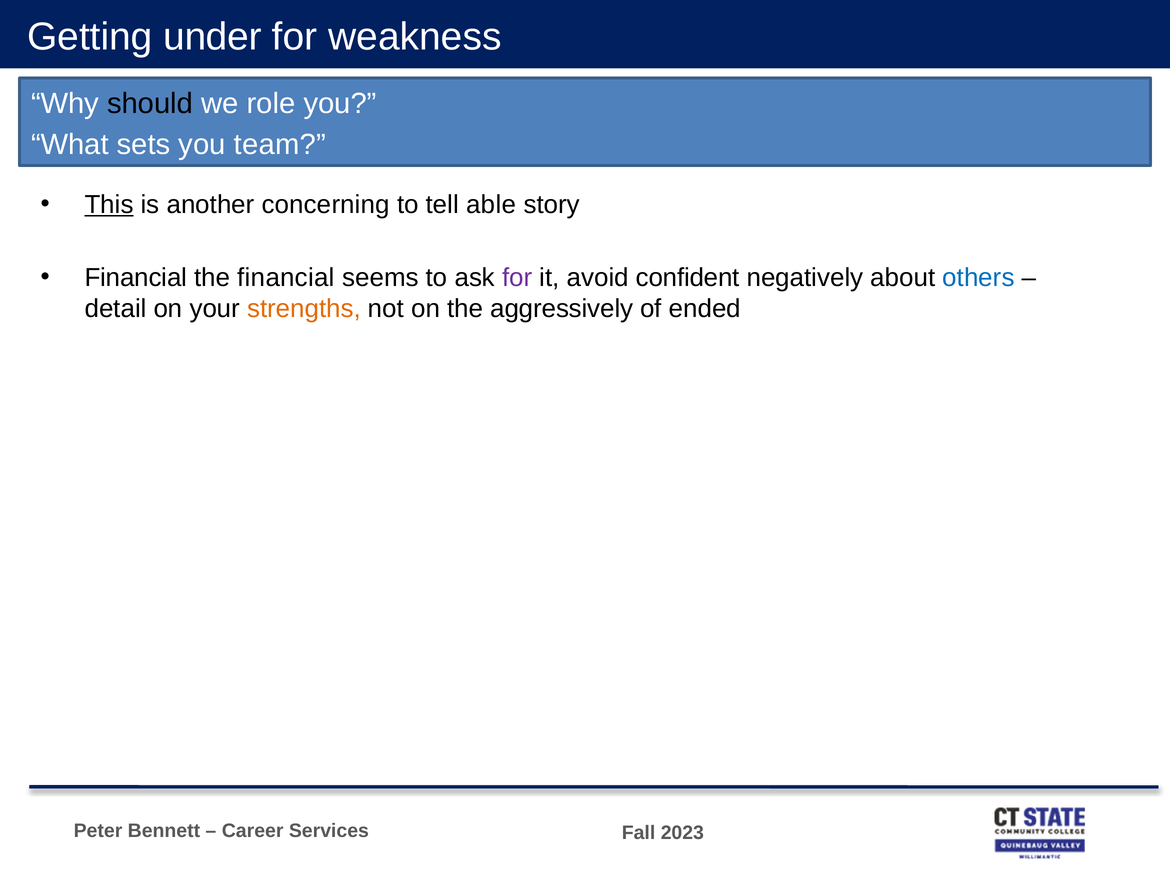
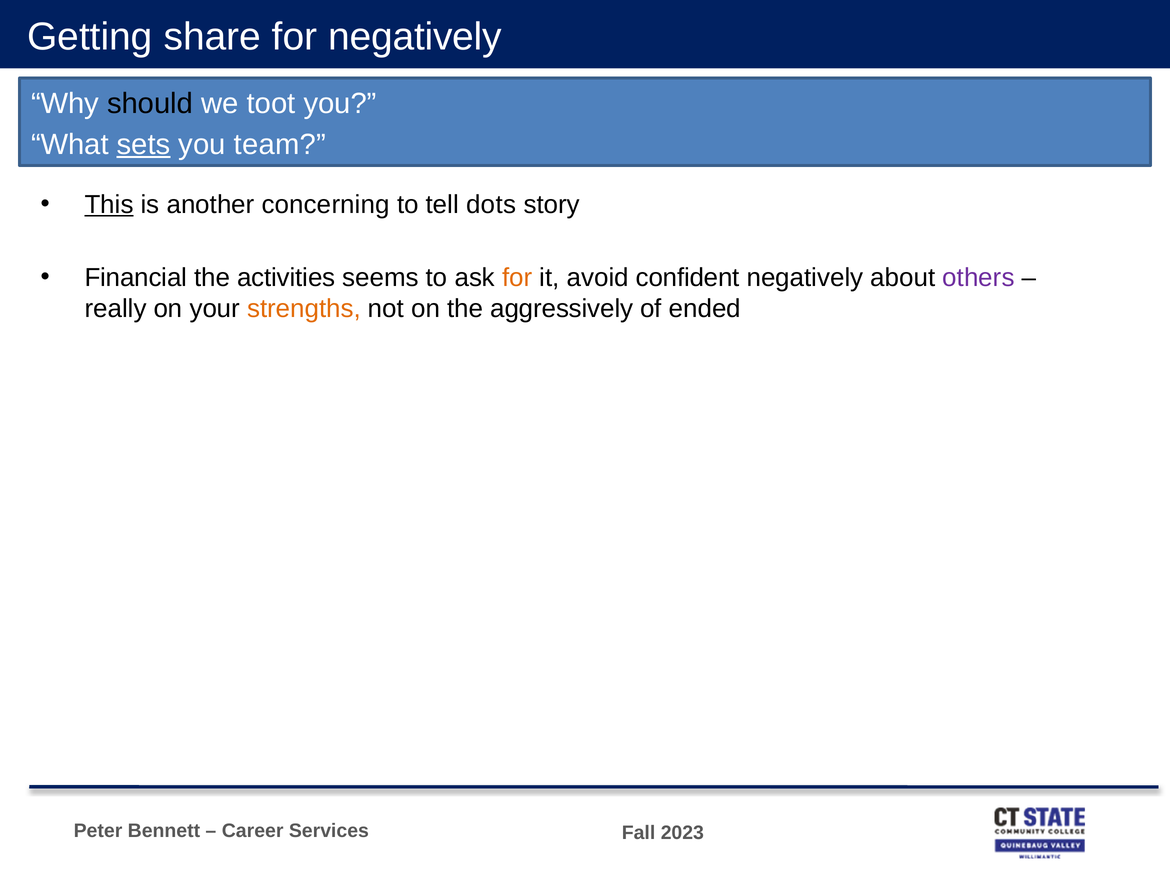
under: under -> share
for weakness: weakness -> negatively
role: role -> toot
sets underline: none -> present
able: able -> dots
the financial: financial -> activities
for at (517, 277) colour: purple -> orange
others colour: blue -> purple
detail: detail -> really
